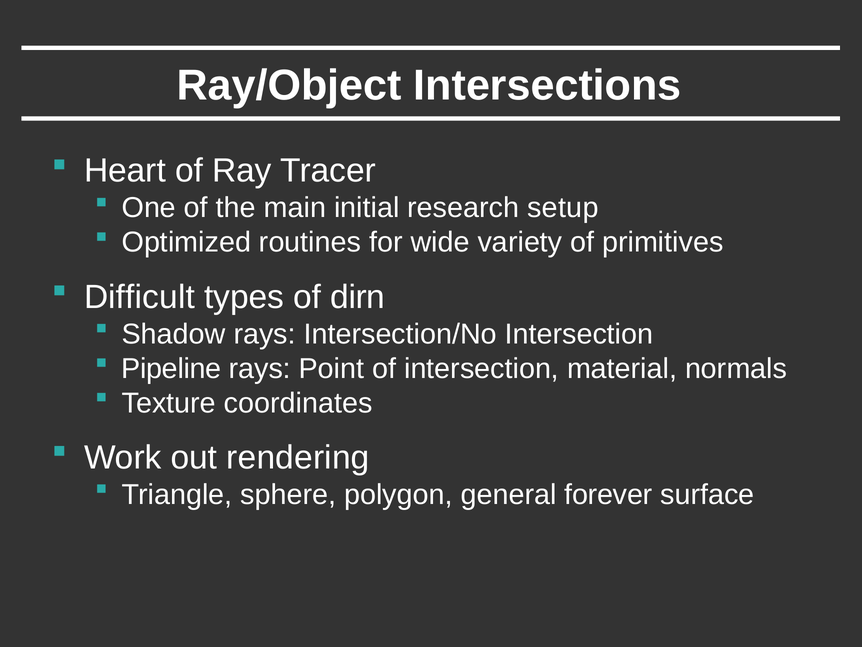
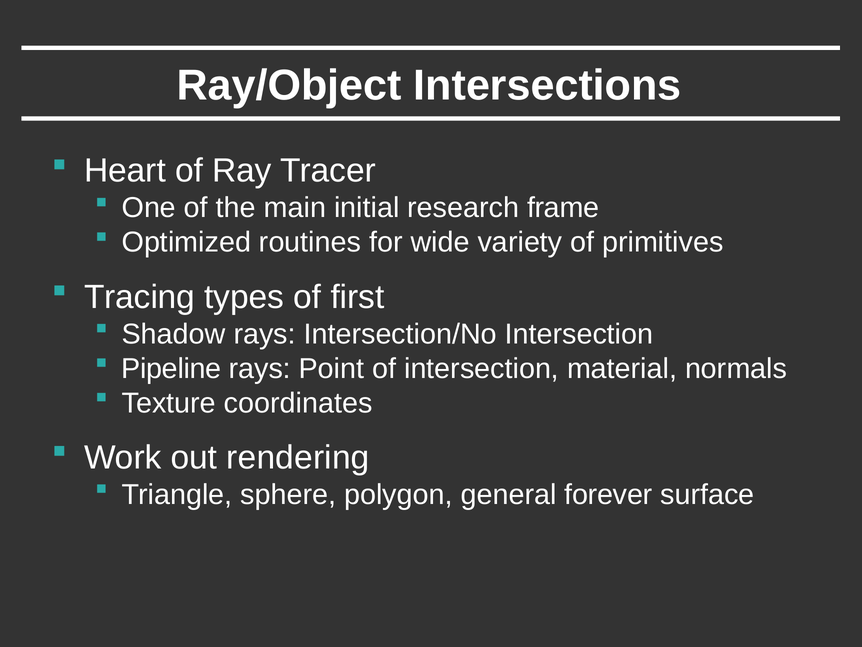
setup: setup -> frame
Difficult: Difficult -> Tracing
dirn: dirn -> first
